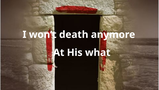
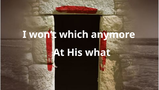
death: death -> which
